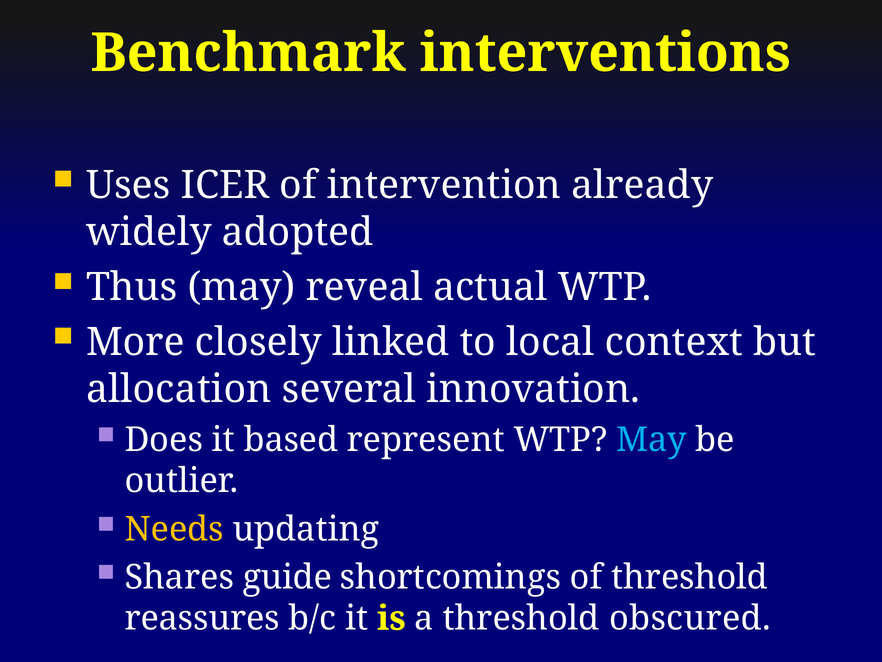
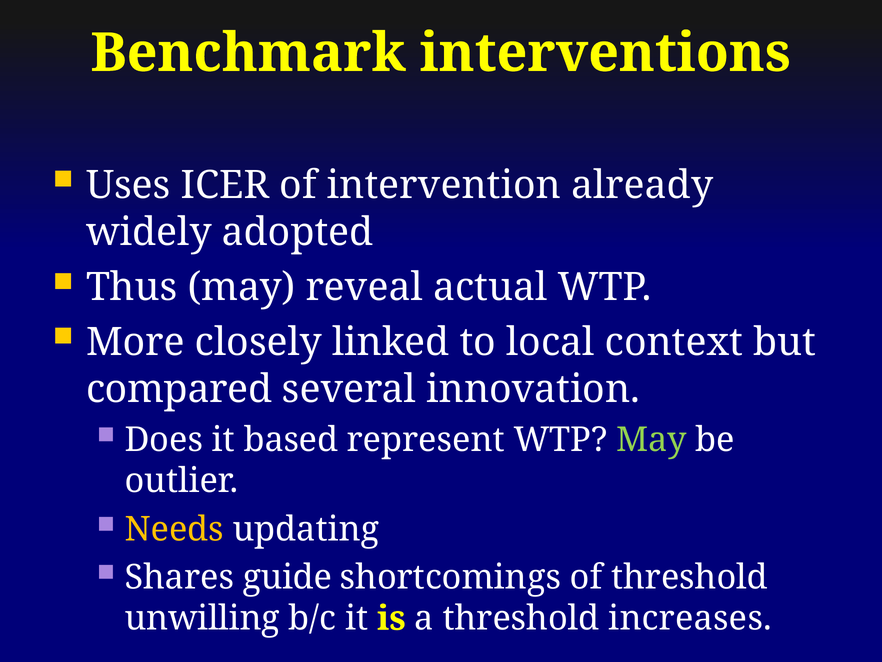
allocation: allocation -> compared
May at (651, 440) colour: light blue -> light green
reassures: reassures -> unwilling
obscured: obscured -> increases
